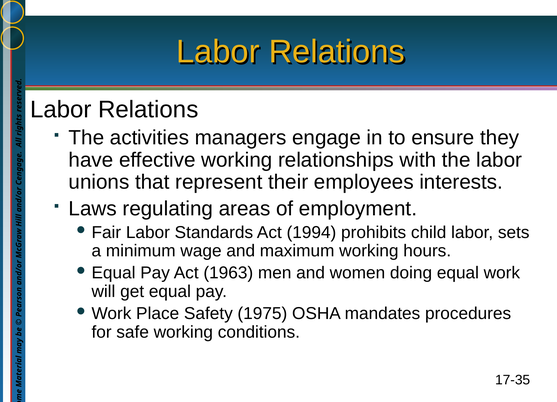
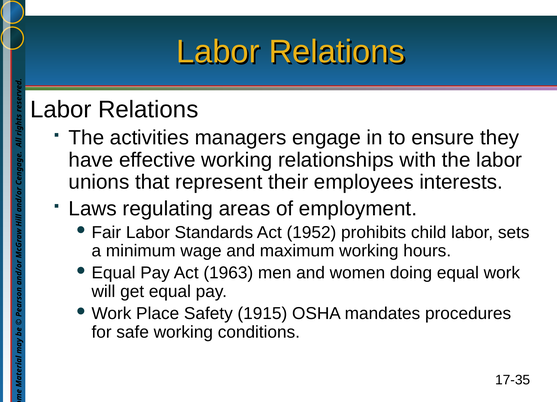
1994: 1994 -> 1952
1975: 1975 -> 1915
